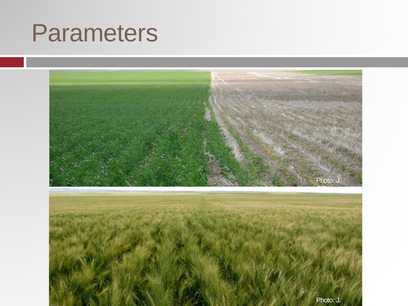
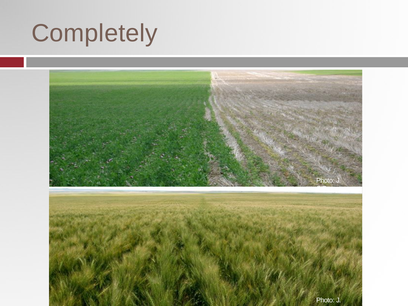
Parameters: Parameters -> Completely
